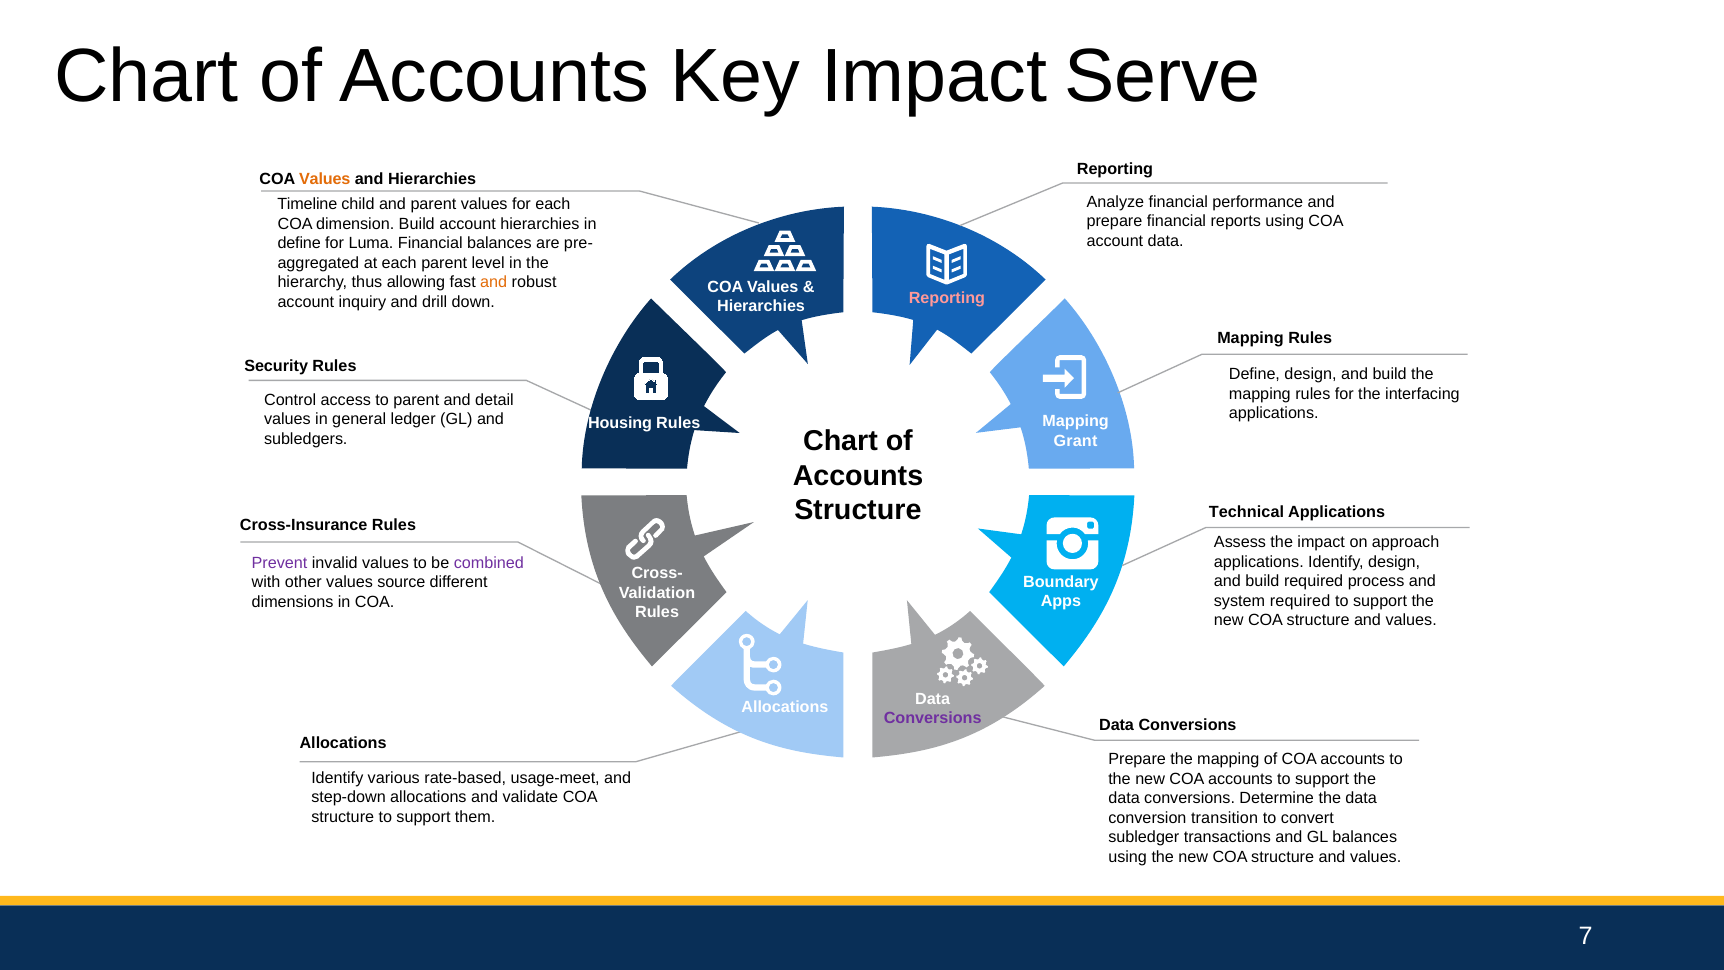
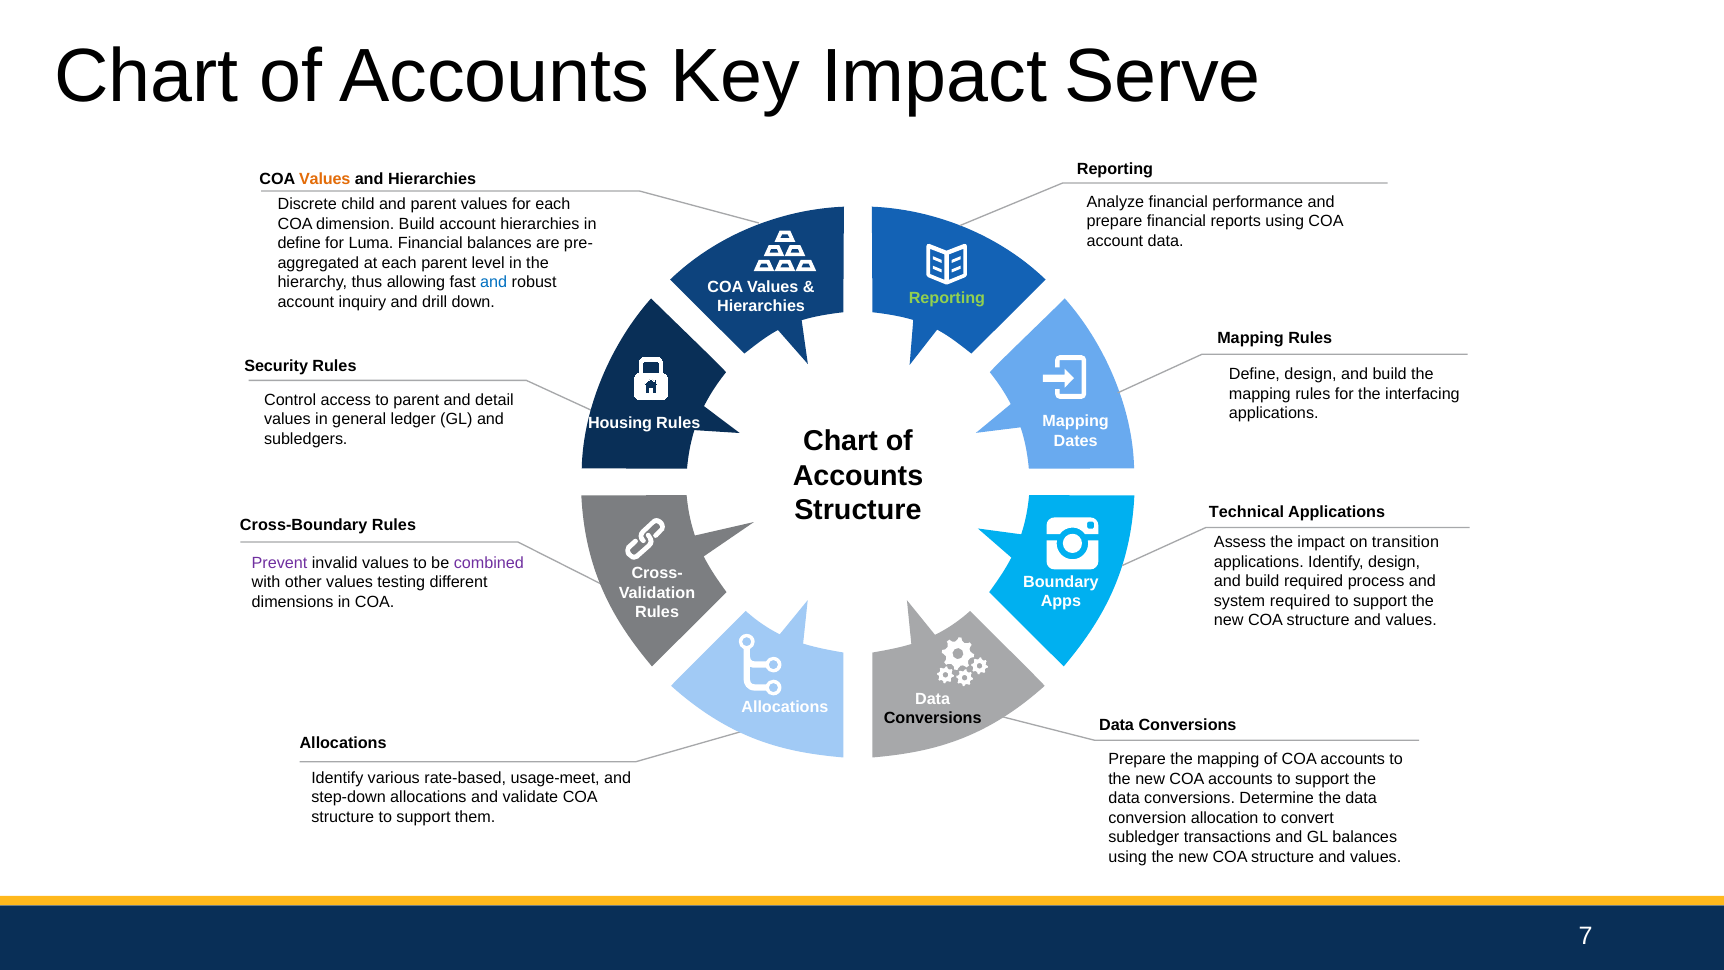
Timeline: Timeline -> Discrete
and at (494, 282) colour: orange -> blue
Reporting at (947, 298) colour: pink -> light green
Grant: Grant -> Dates
Cross-Insurance: Cross-Insurance -> Cross-Boundary
approach: approach -> transition
source: source -> testing
Conversions at (933, 718) colour: purple -> black
transition: transition -> allocation
